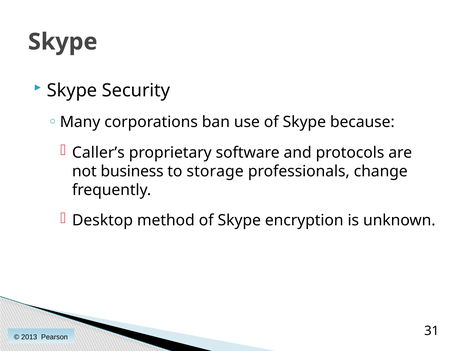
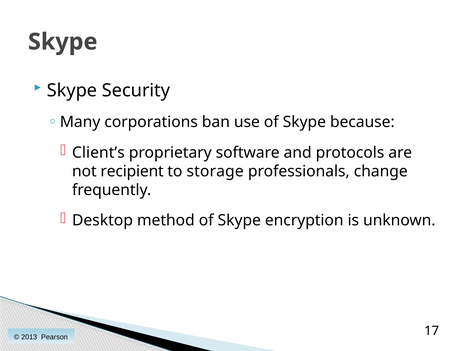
Caller’s: Caller’s -> Client’s
business: business -> recipient
31: 31 -> 17
